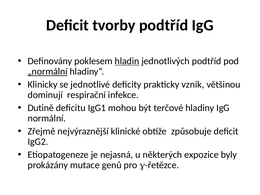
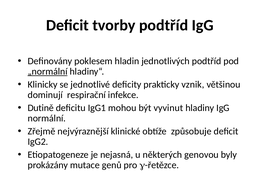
hladin underline: present -> none
terčové: terčové -> vyvinut
expozice: expozice -> genovou
